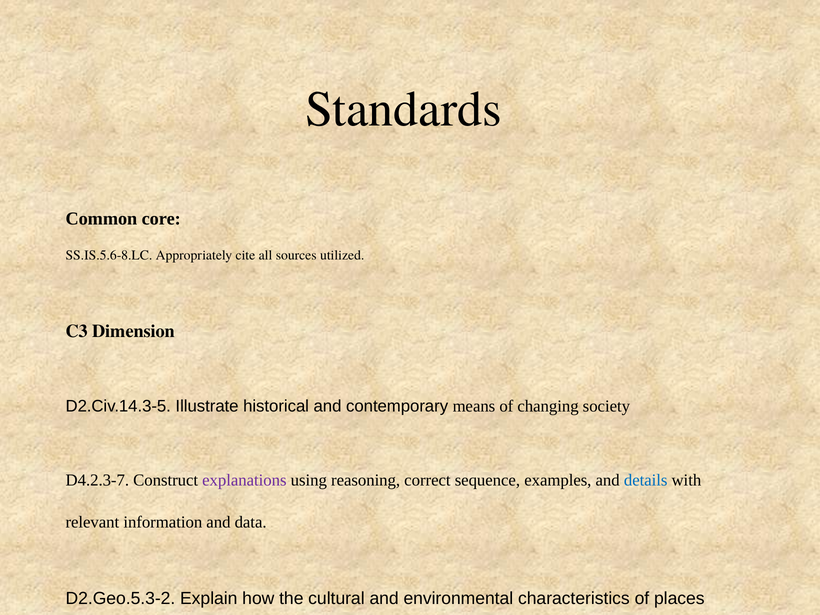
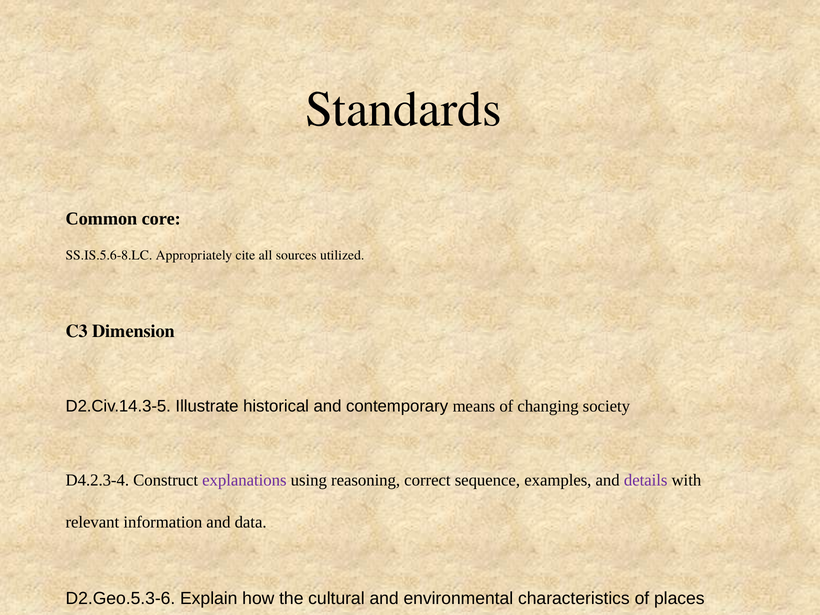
D4.2.3-7: D4.2.3-7 -> D4.2.3-4
details colour: blue -> purple
D2.Geo.5.3-2: D2.Geo.5.3-2 -> D2.Geo.5.3-6
